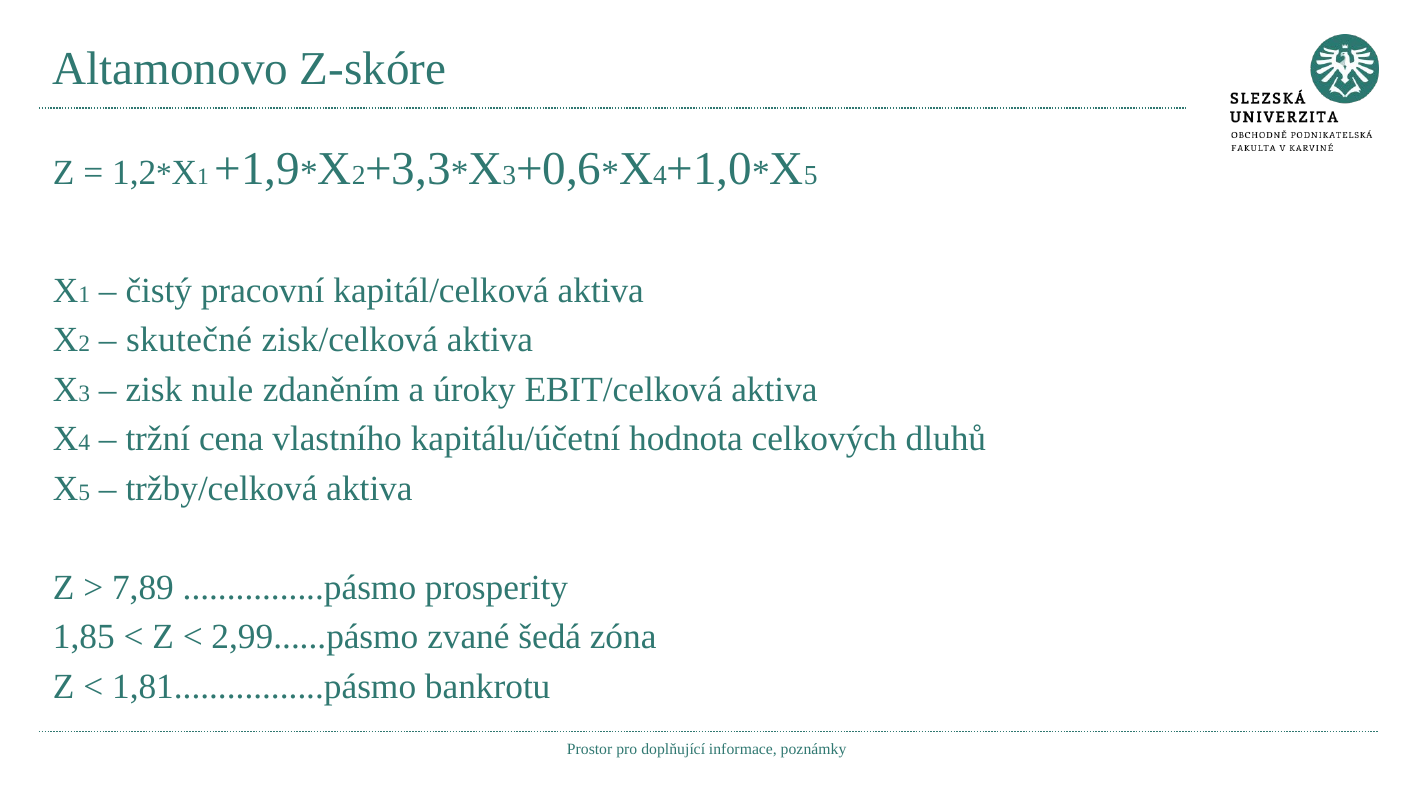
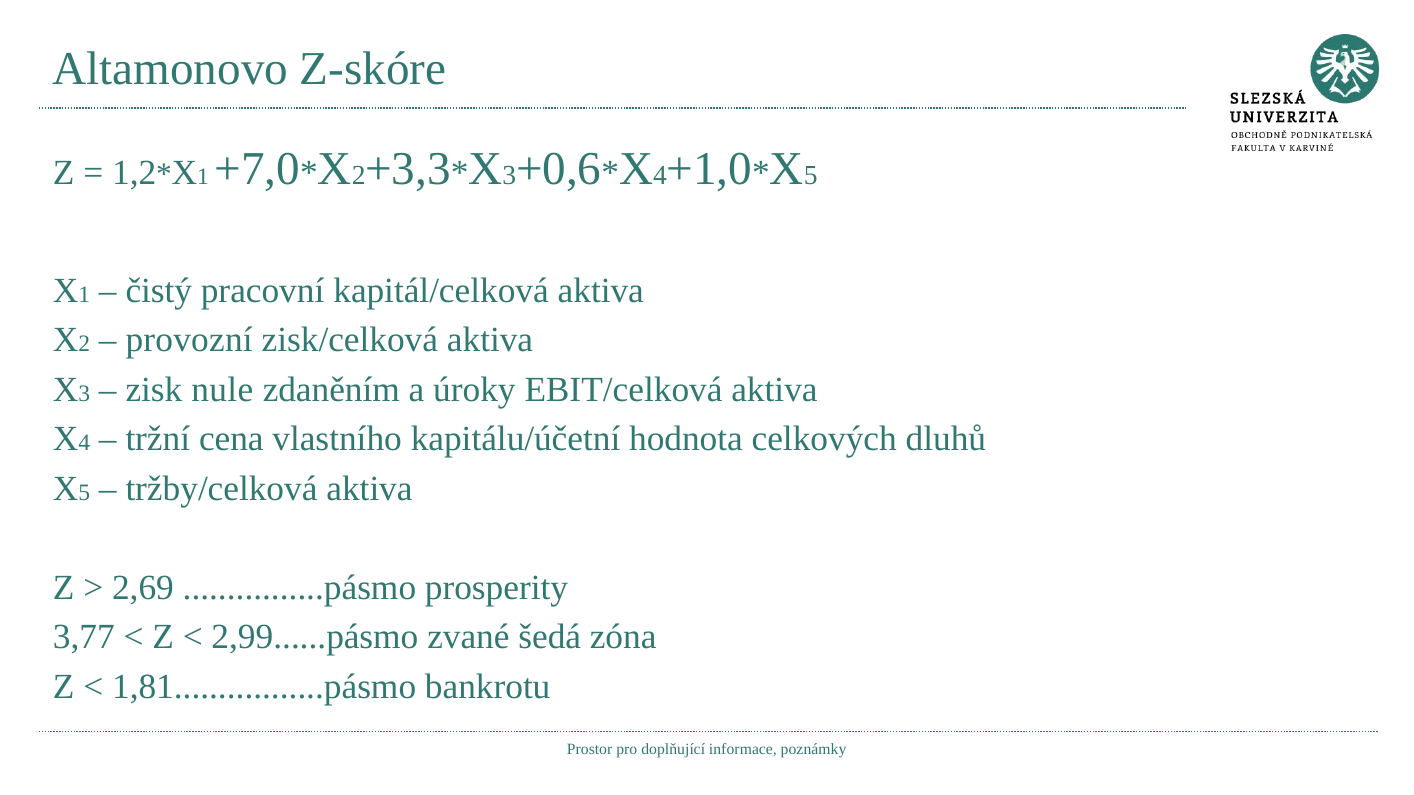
+1,9: +1,9 -> +7,0
skutečné: skutečné -> provozní
7,89: 7,89 -> 2,69
1,85: 1,85 -> 3,77
